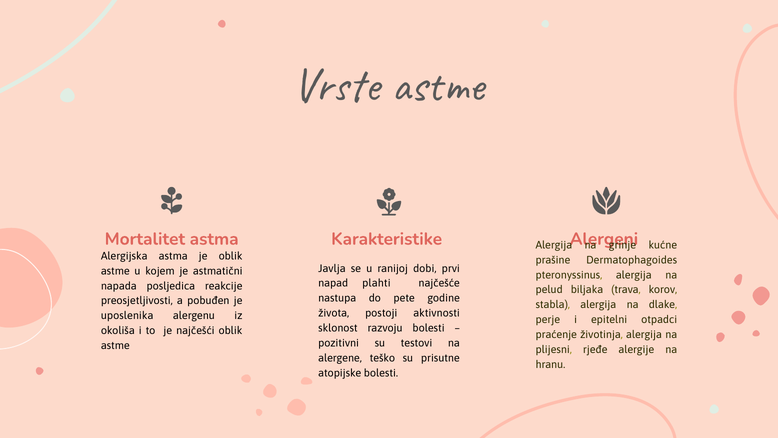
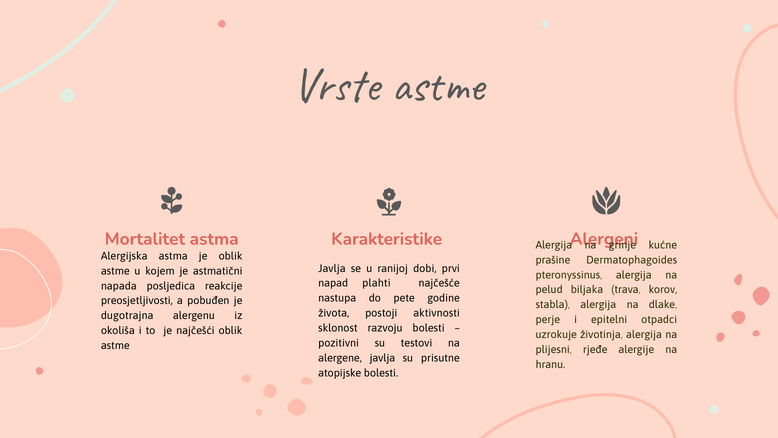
uposlenika: uposlenika -> dugotrajna
praćenje: praćenje -> uzrokuje
alergene teško: teško -> javlja
